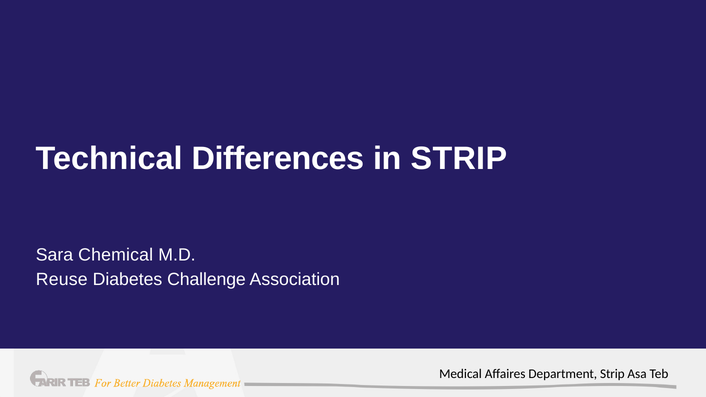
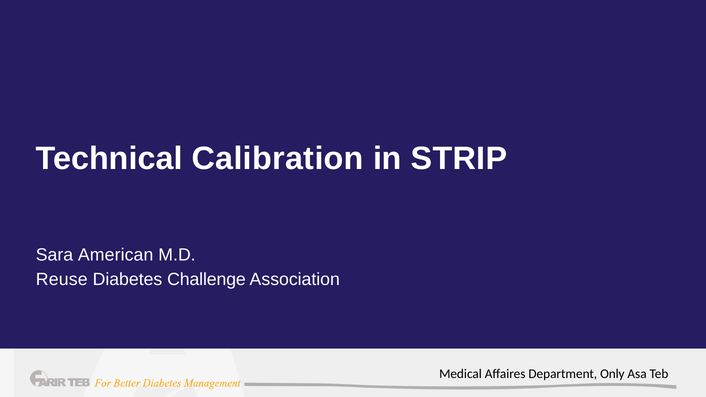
Differences: Differences -> Calibration
Chemical: Chemical -> American
Department Strip: Strip -> Only
